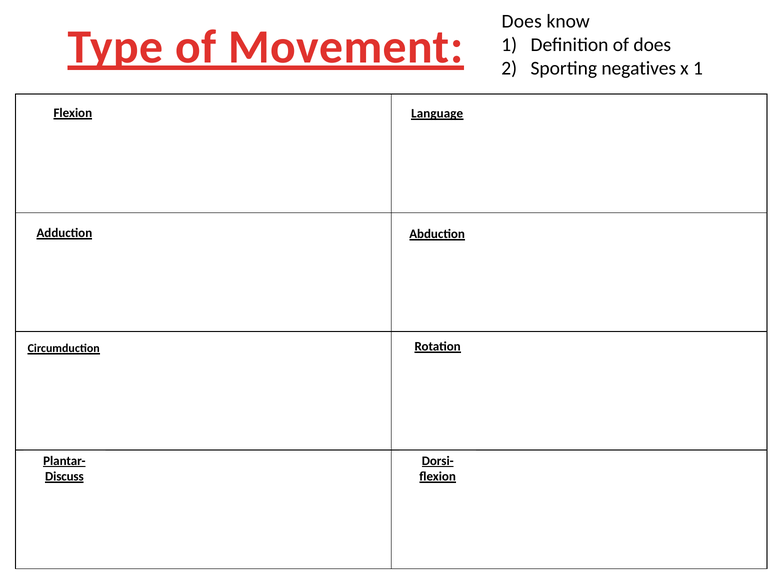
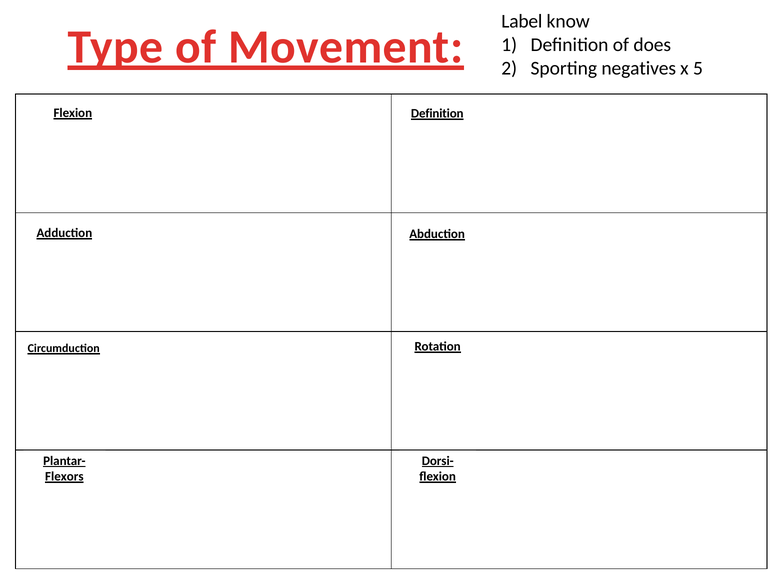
Does at (522, 22): Does -> Label
x 1: 1 -> 5
Language at (437, 113): Language -> Definition
Discuss: Discuss -> Flexors
